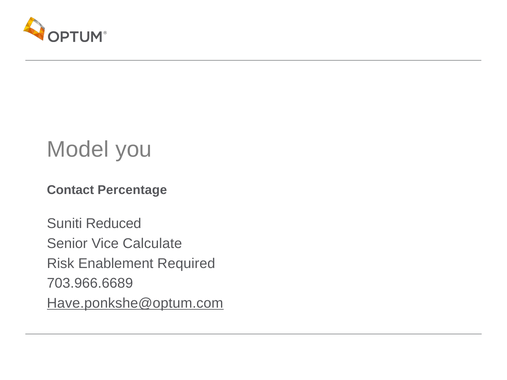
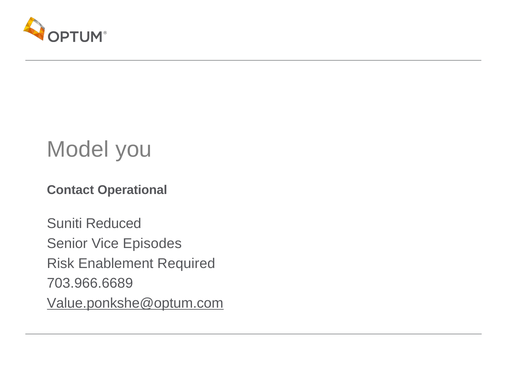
Percentage: Percentage -> Operational
Calculate: Calculate -> Episodes
Have.ponkshe@optum.com: Have.ponkshe@optum.com -> Value.ponkshe@optum.com
